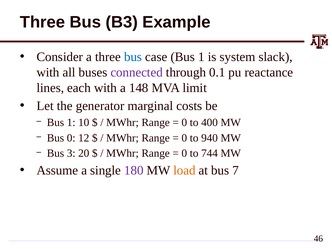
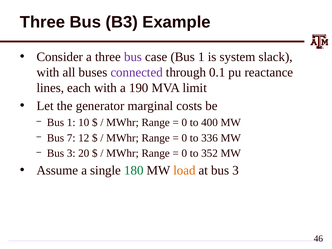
bus at (133, 57) colour: blue -> purple
148: 148 -> 190
Bus 0: 0 -> 7
940: 940 -> 336
744: 744 -> 352
180 colour: purple -> green
at bus 7: 7 -> 3
